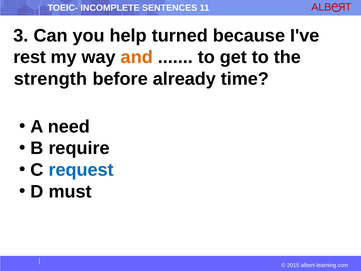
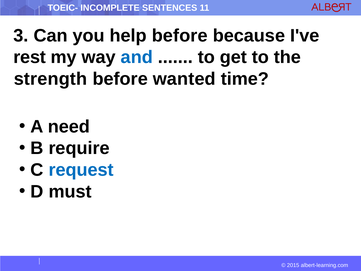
help turned: turned -> before
and colour: orange -> blue
already: already -> wanted
